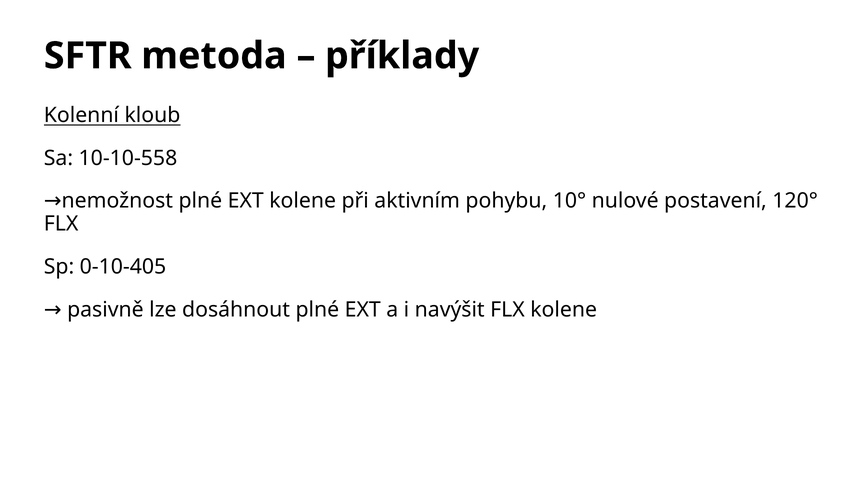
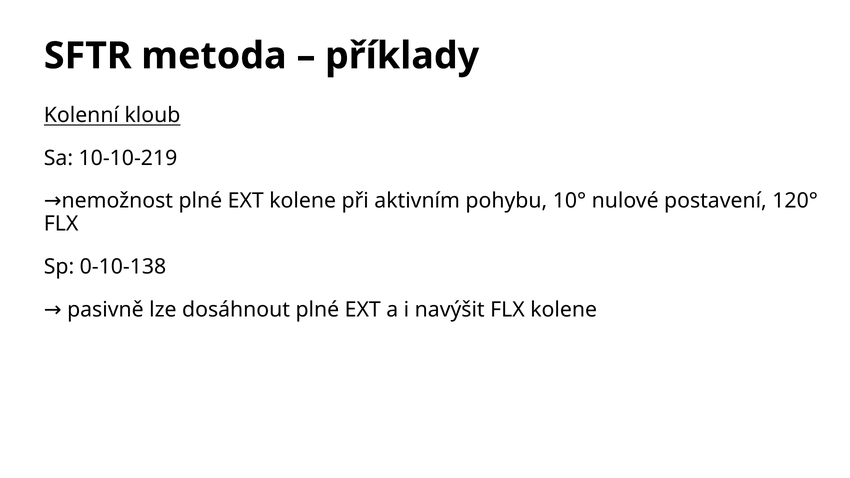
10-10-558: 10-10-558 -> 10-10-219
0-10-405: 0-10-405 -> 0-10-138
